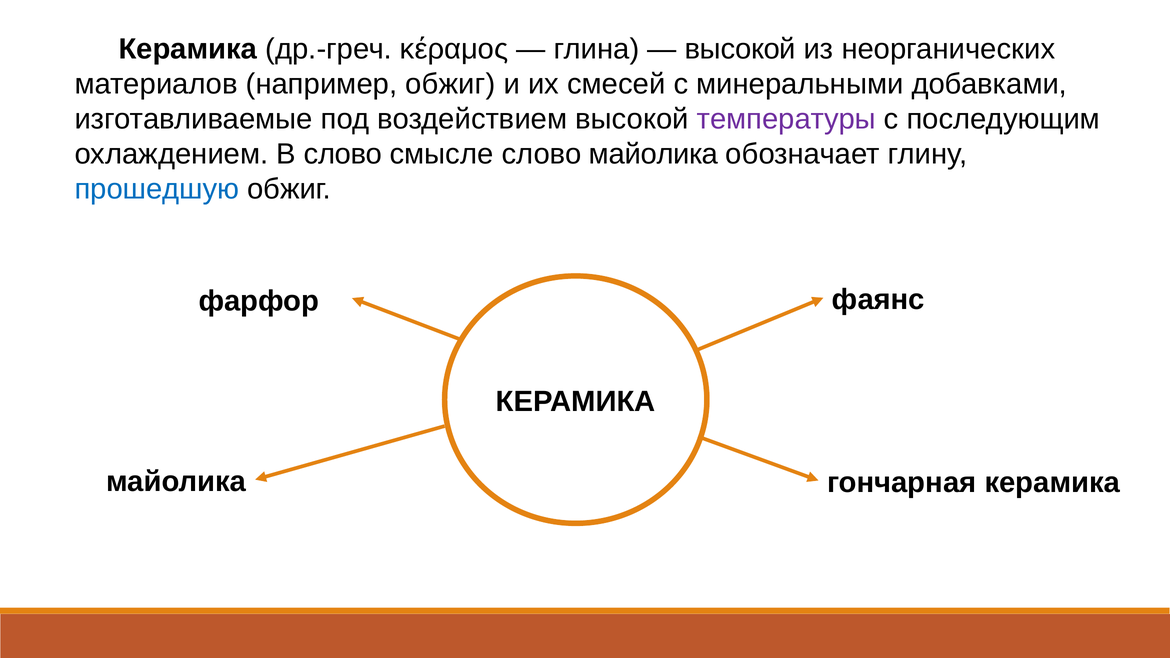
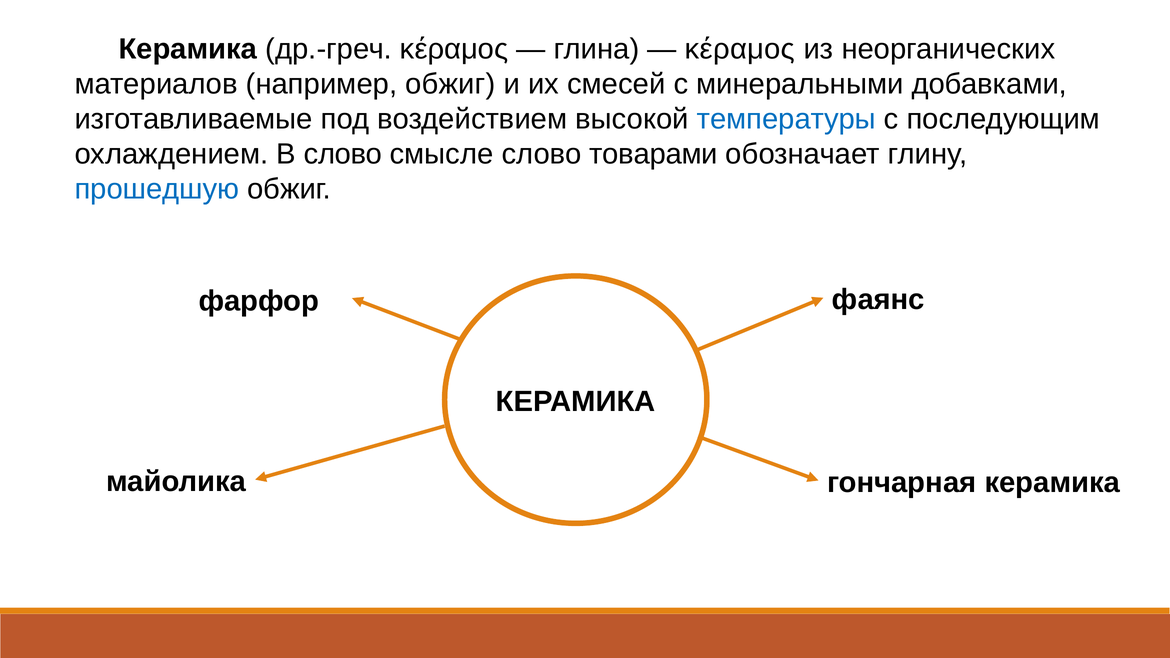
высокой at (740, 49): высокой -> κέραμος
температуры colour: purple -> blue
слово майолика: майолика -> товарами
